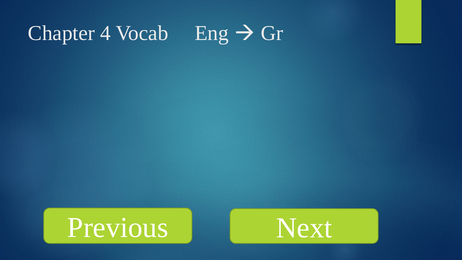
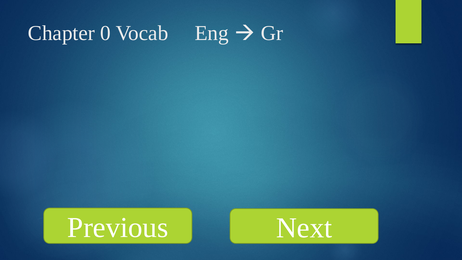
4: 4 -> 0
